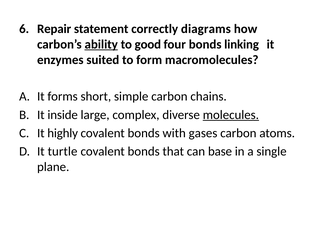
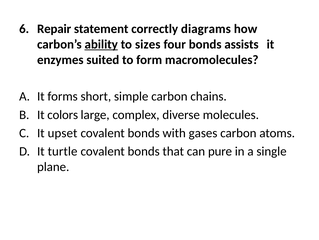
good: good -> sizes
linking: linking -> assists
inside: inside -> colors
molecules underline: present -> none
highly: highly -> upset
base: base -> pure
